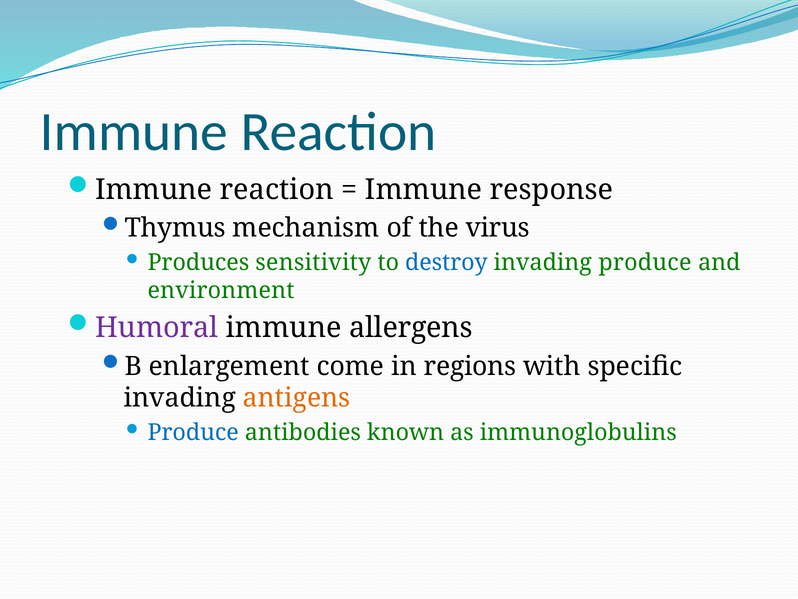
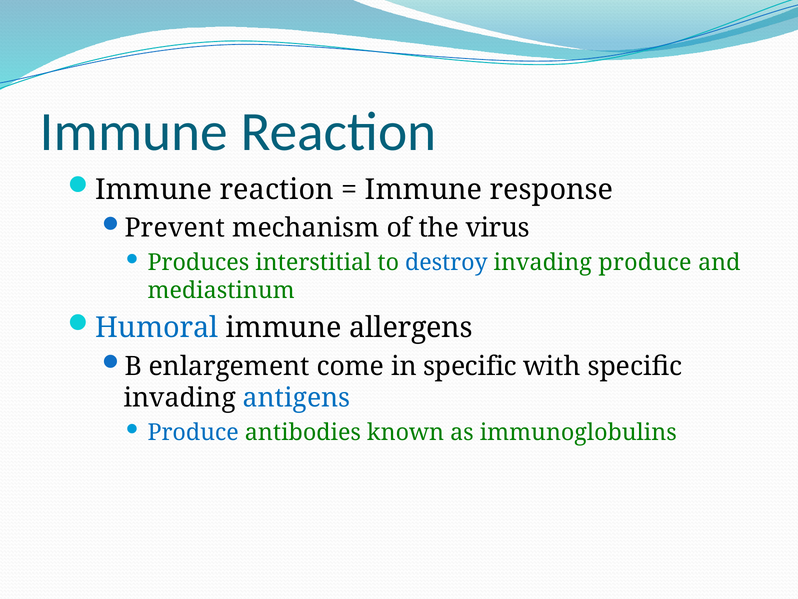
Thymus: Thymus -> Prevent
sensitivity: sensitivity -> interstitial
environment: environment -> mediastinum
Humoral colour: purple -> blue
in regions: regions -> specific
antigens colour: orange -> blue
